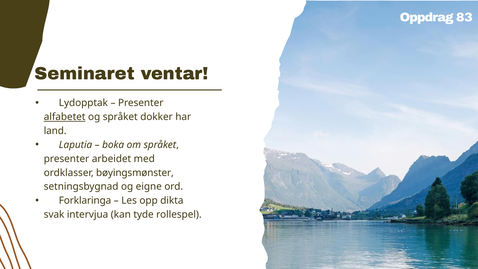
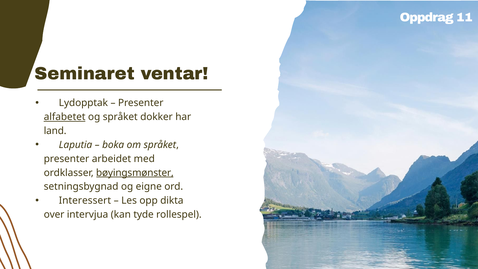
83: 83 -> 11
bøyingsmønster underline: none -> present
Forklaringa: Forklaringa -> Interessert
svak: svak -> over
